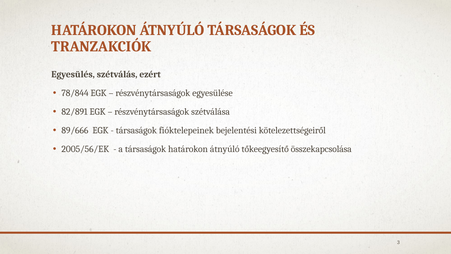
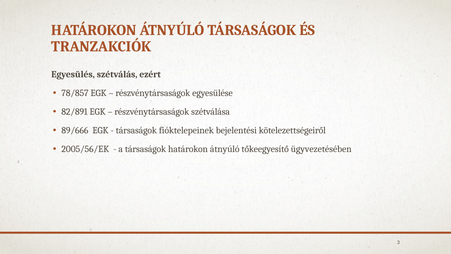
78/844: 78/844 -> 78/857
összekapcsolása: összekapcsolása -> ügyvezetésében
